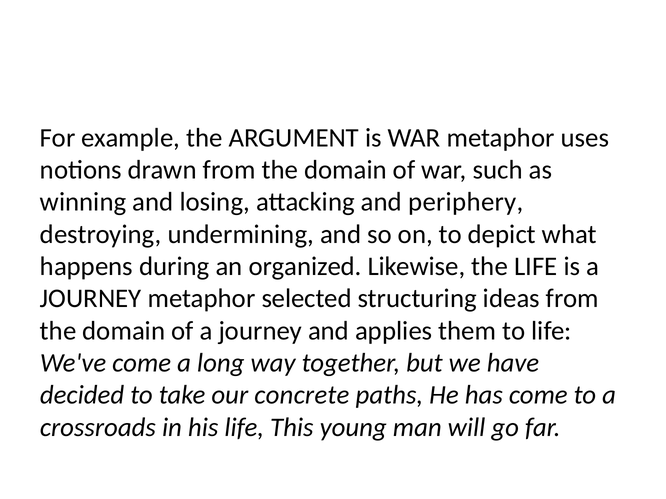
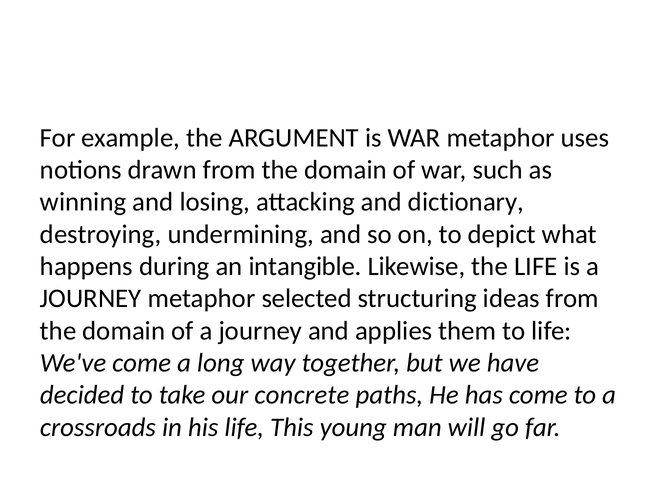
periphery: periphery -> dictionary
organized: organized -> intangible
